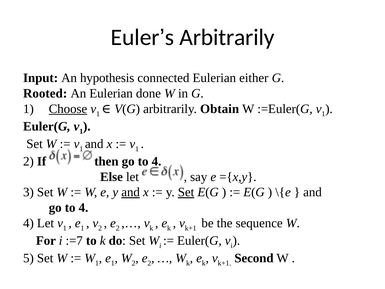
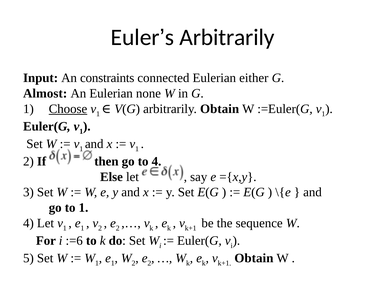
hypothesis: hypothesis -> constraints
Rooted: Rooted -> Almost
done: done -> none
and at (131, 192) underline: present -> none
Set at (186, 192) underline: present -> none
4 at (83, 207): 4 -> 1
:=7: :=7 -> :=6
Second at (254, 258): Second -> Obtain
